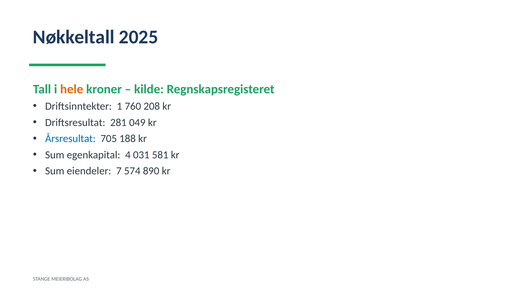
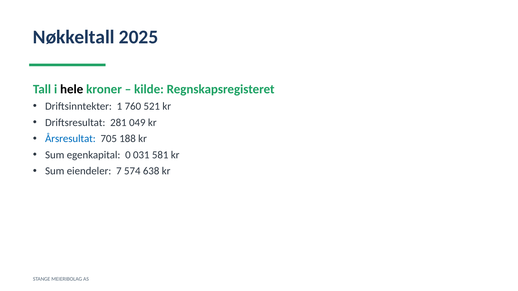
hele colour: orange -> black
208: 208 -> 521
4: 4 -> 0
890: 890 -> 638
